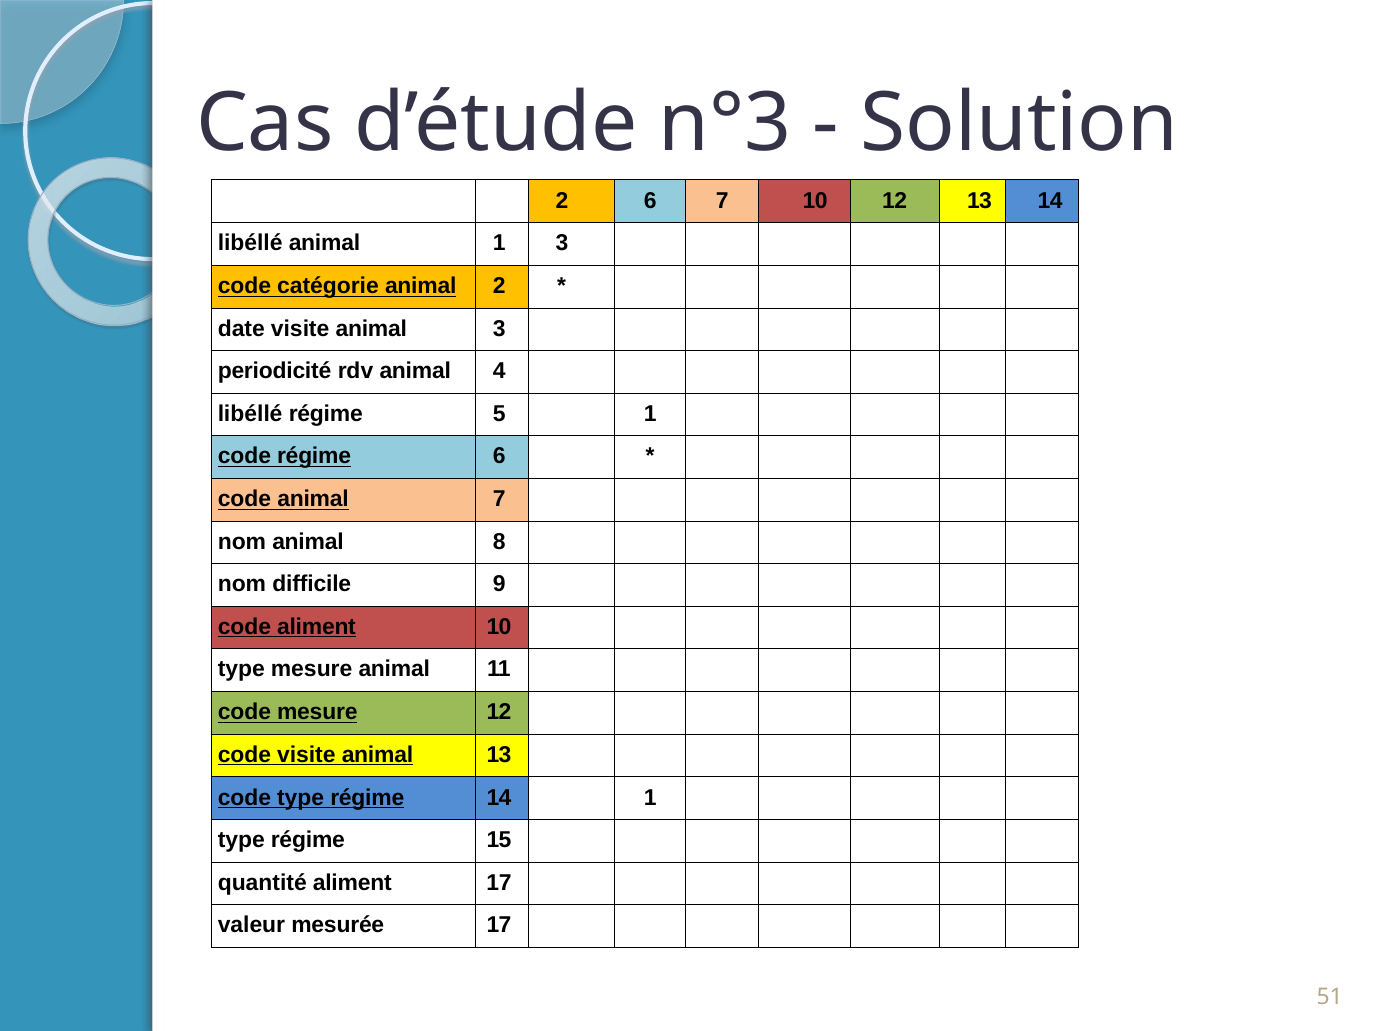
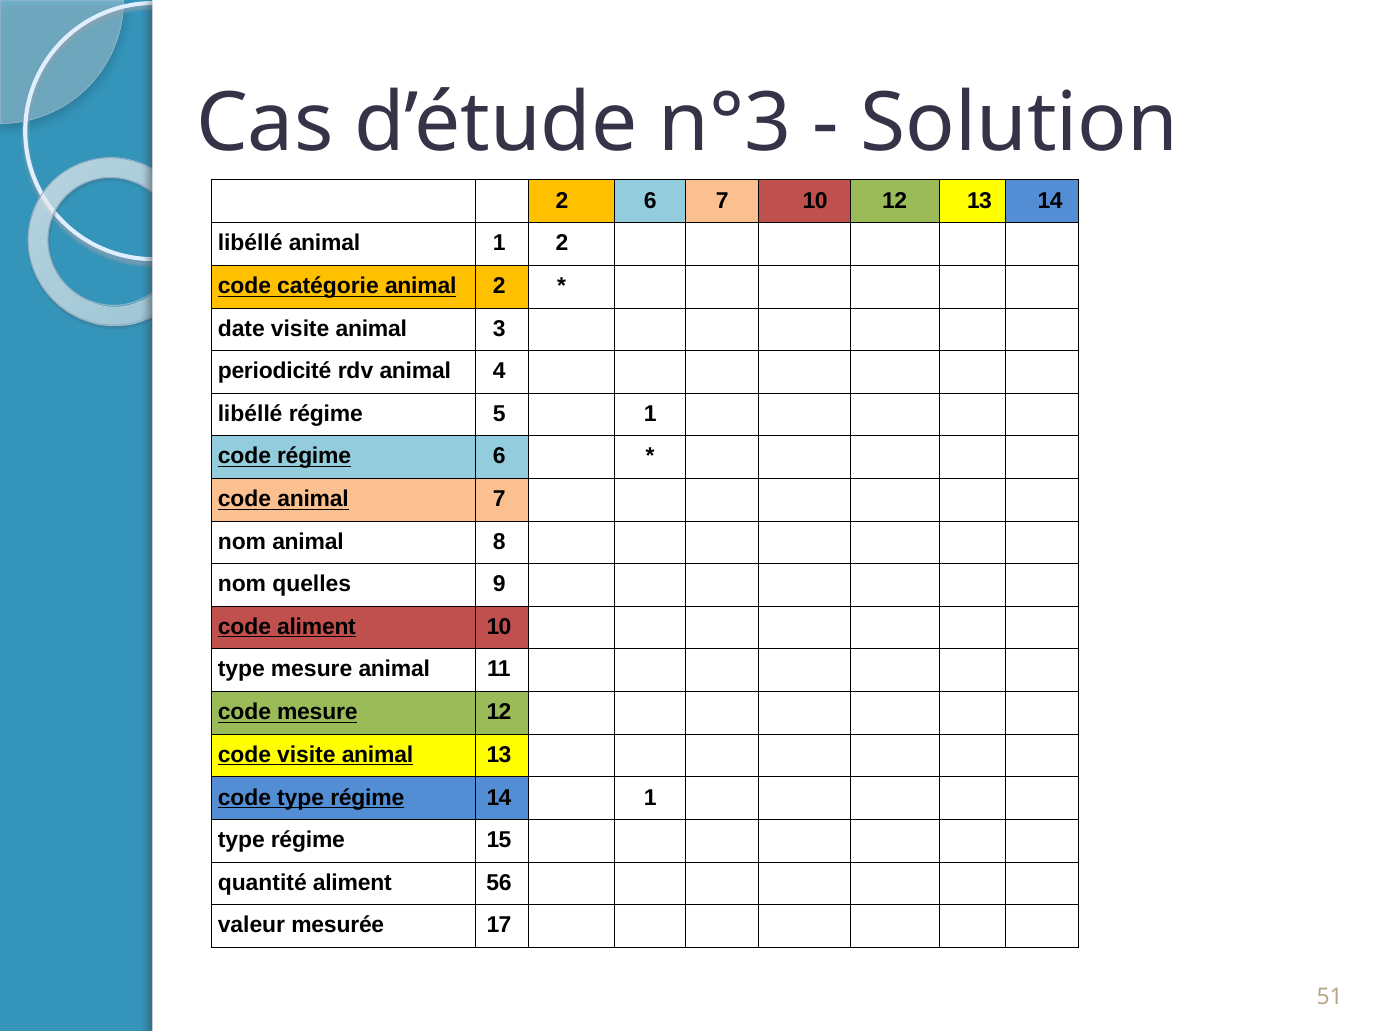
1 3: 3 -> 2
difficile: difficile -> quelles
aliment 17: 17 -> 56
